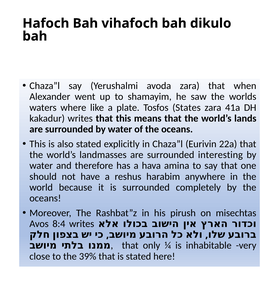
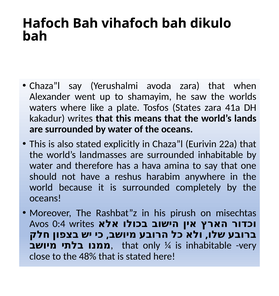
surrounded interesting: interesting -> inhabitable
8:4: 8:4 -> 0:4
39%: 39% -> 48%
